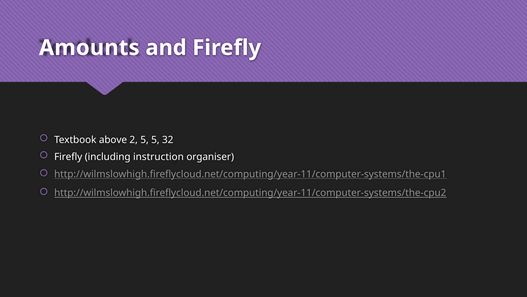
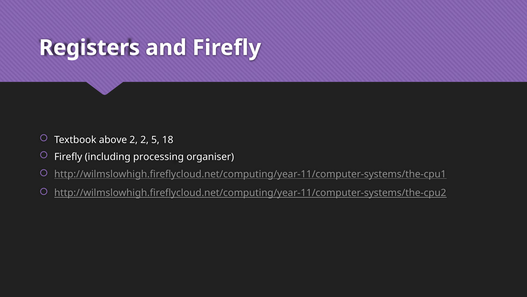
Amounts: Amounts -> Registers
2 5: 5 -> 2
32: 32 -> 18
instruction: instruction -> processing
